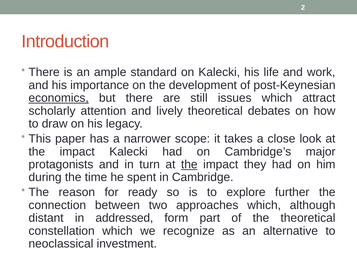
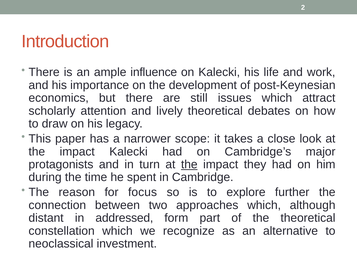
standard: standard -> influence
economics underline: present -> none
ready: ready -> focus
